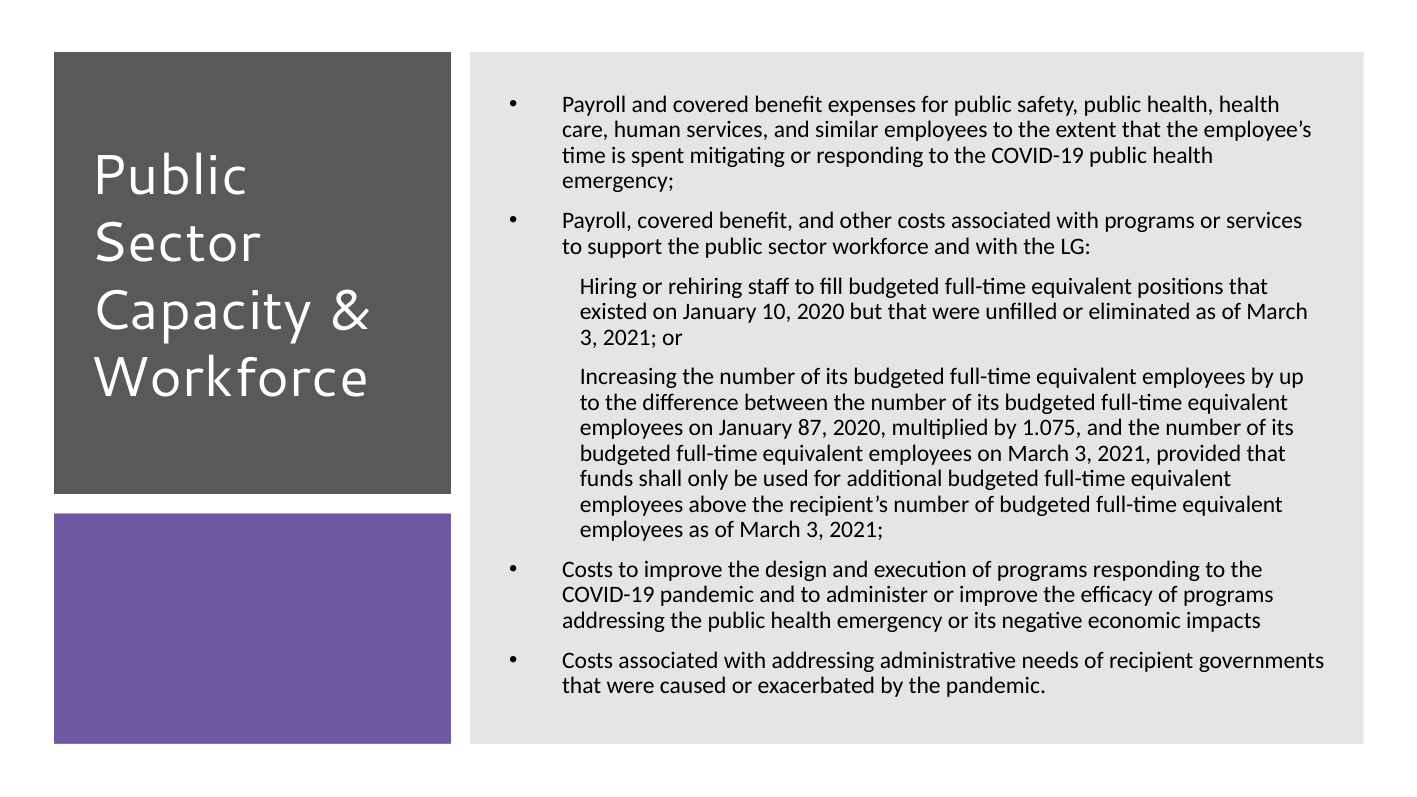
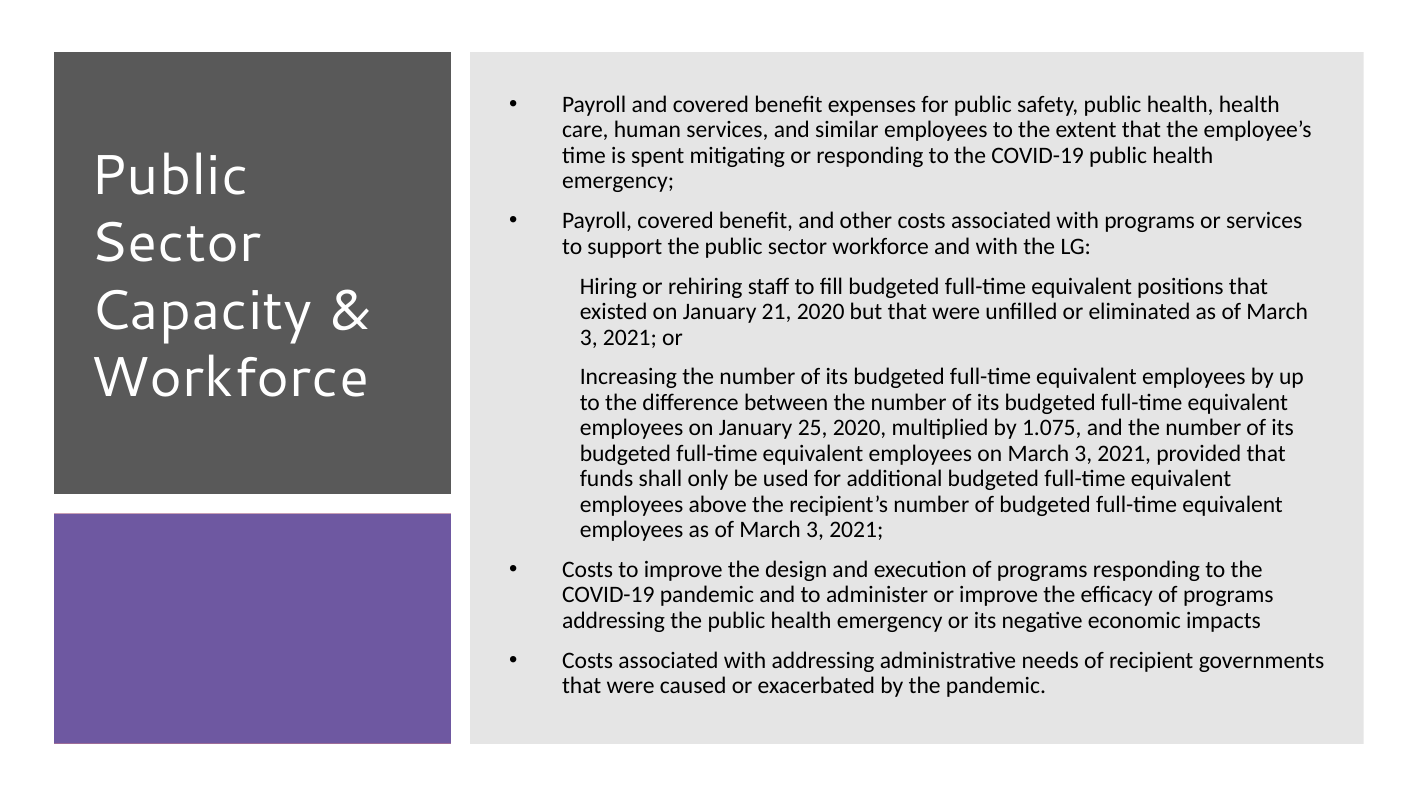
10: 10 -> 21
87: 87 -> 25
